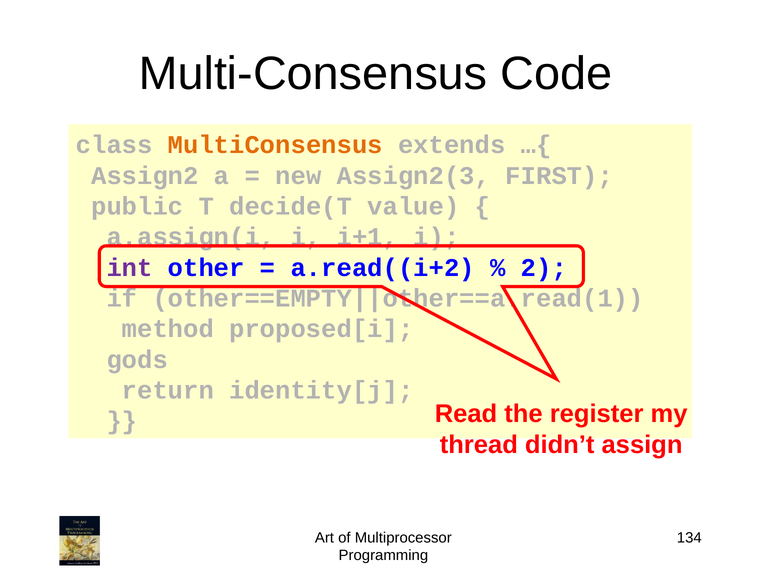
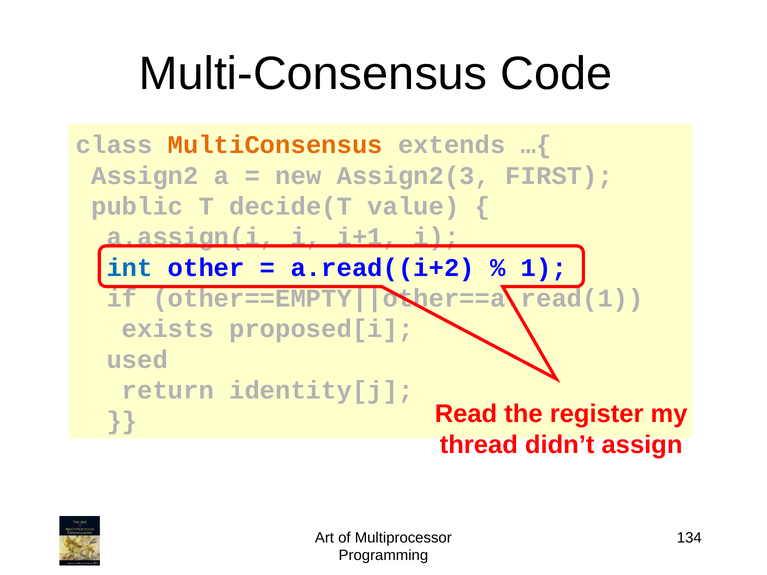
int colour: purple -> blue
2: 2 -> 1
method: method -> exists
gods: gods -> used
